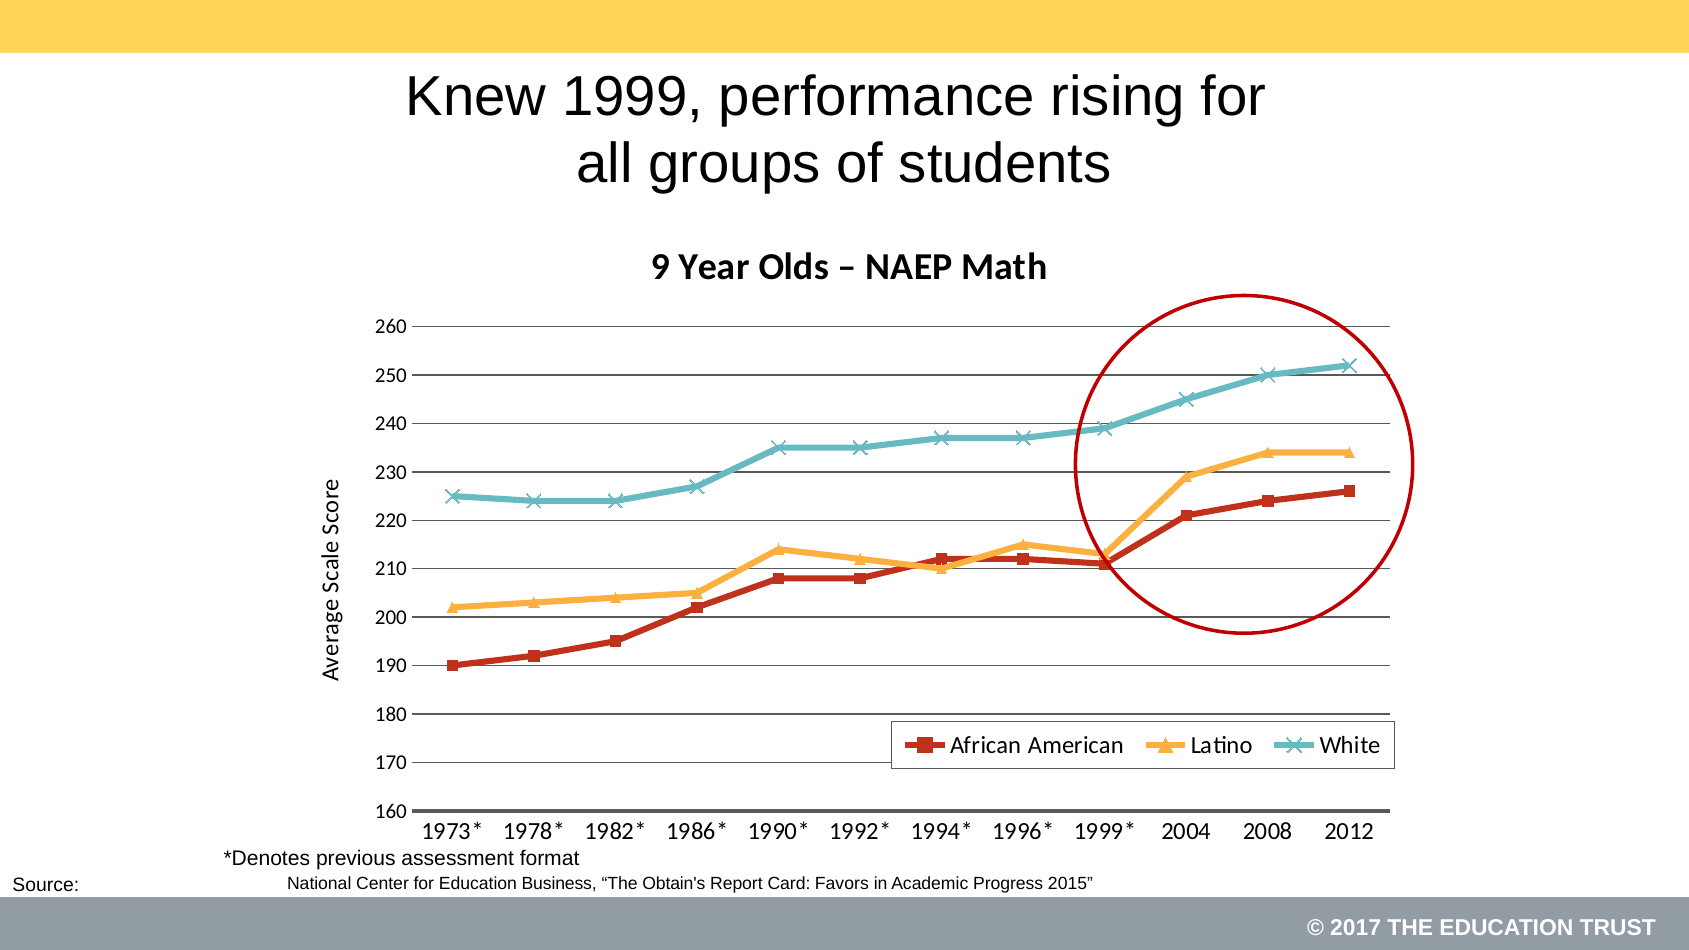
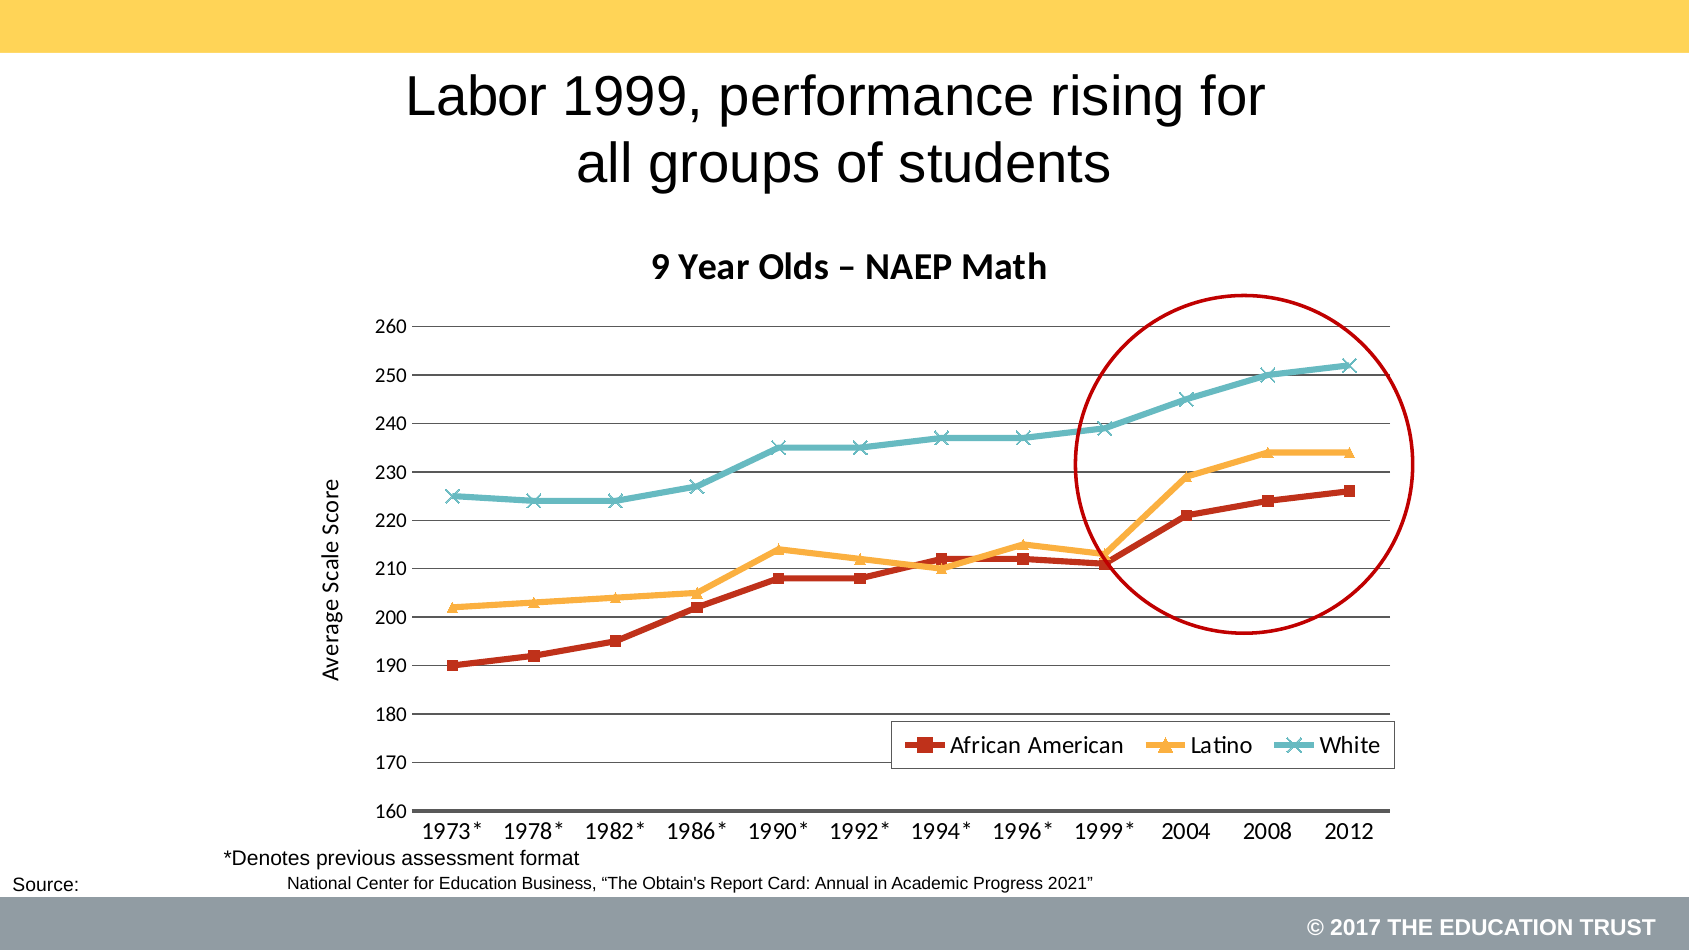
Knew: Knew -> Labor
Favors: Favors -> Annual
2015: 2015 -> 2021
